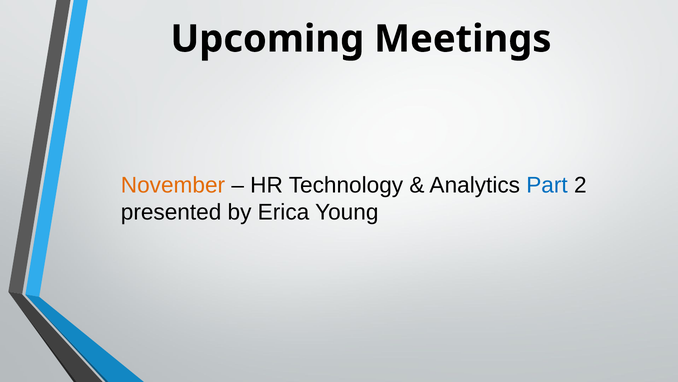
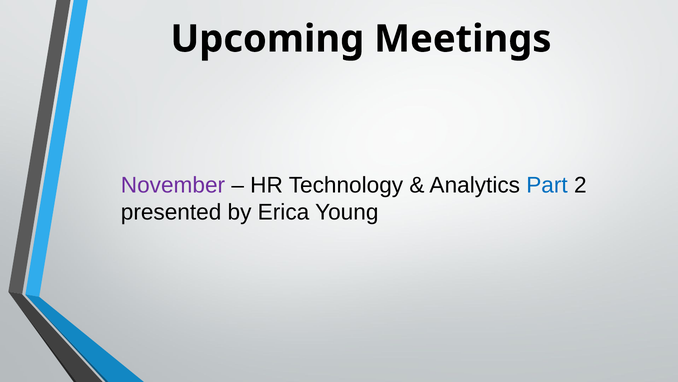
November colour: orange -> purple
